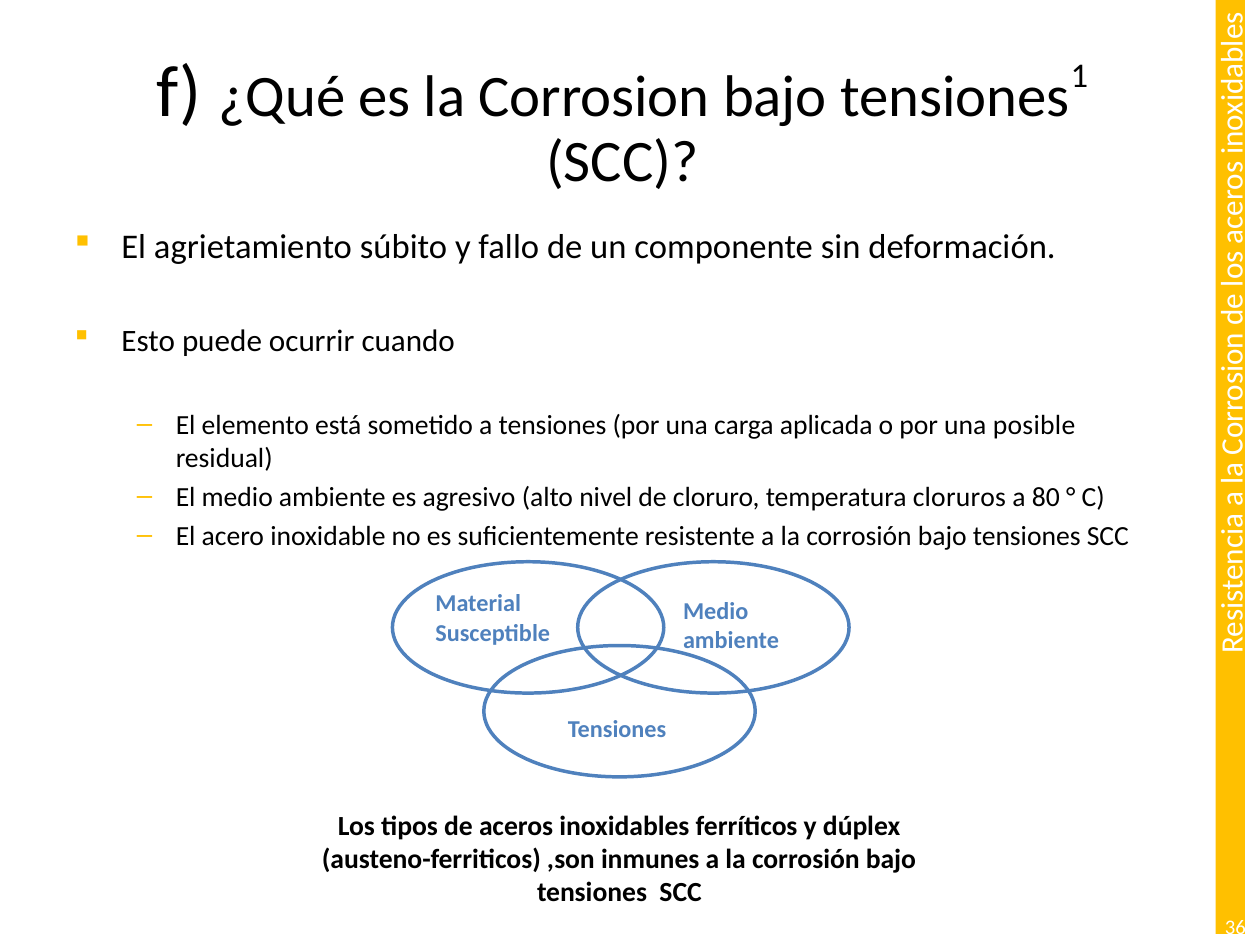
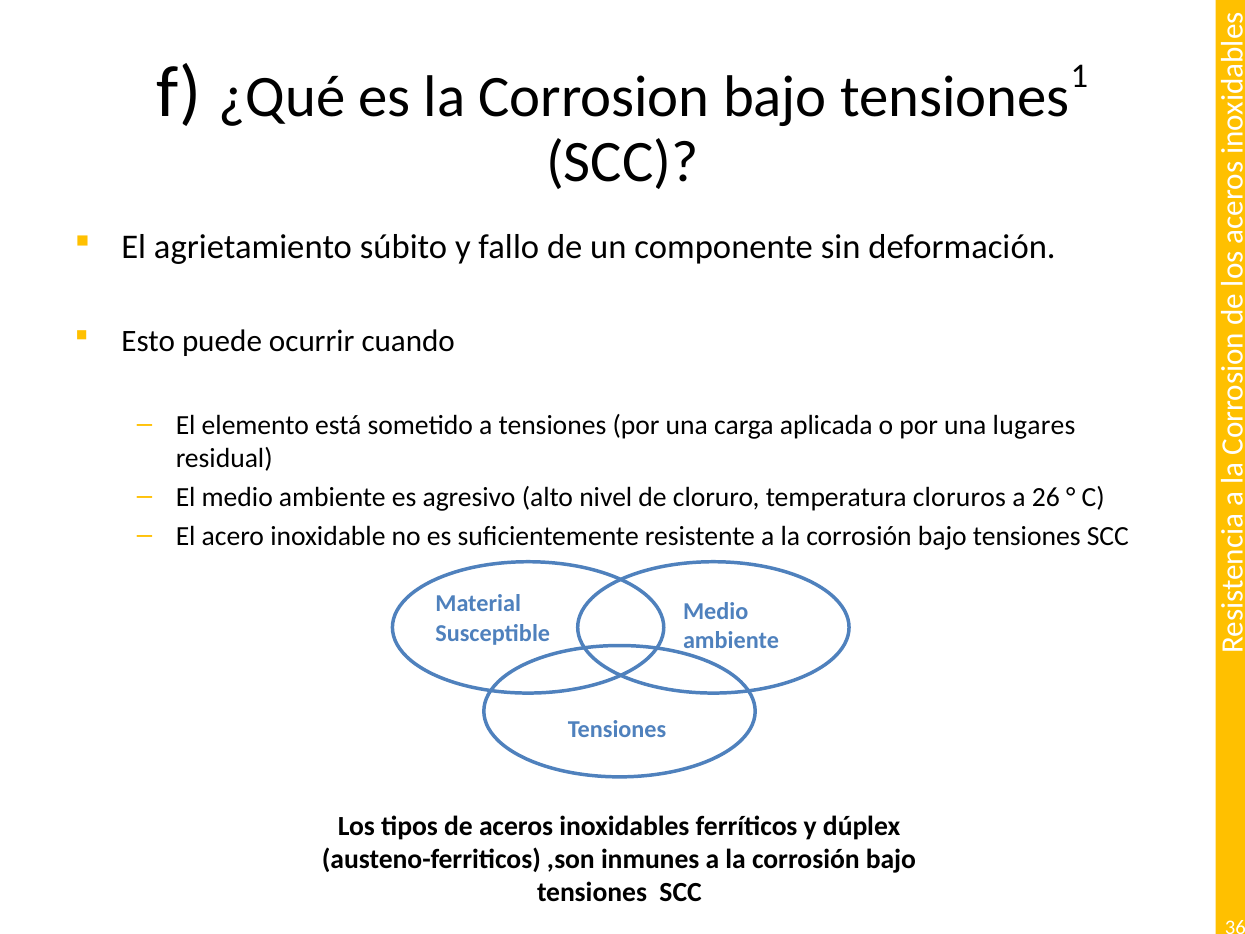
posible: posible -> lugares
80: 80 -> 26
